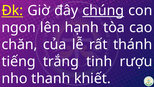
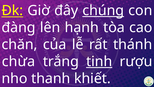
ngon: ngon -> đàng
tiếng: tiếng -> chừa
tinh underline: none -> present
